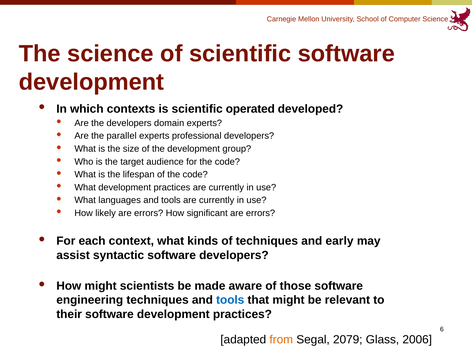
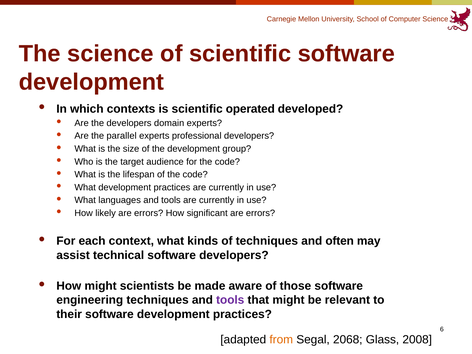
early: early -> often
syntactic: syntactic -> technical
tools at (230, 300) colour: blue -> purple
2079: 2079 -> 2068
2006: 2006 -> 2008
